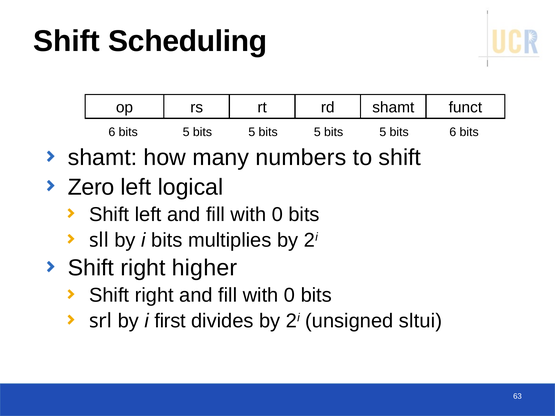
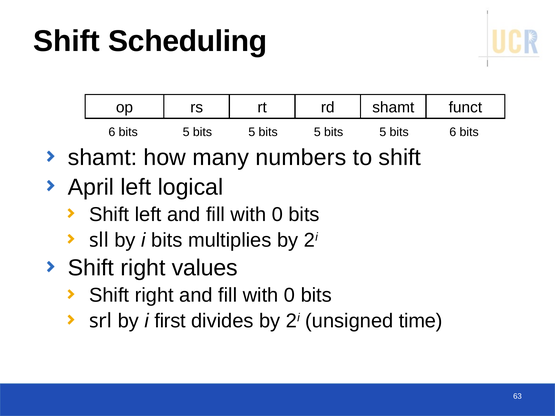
Zero: Zero -> April
higher: higher -> values
sltui: sltui -> time
